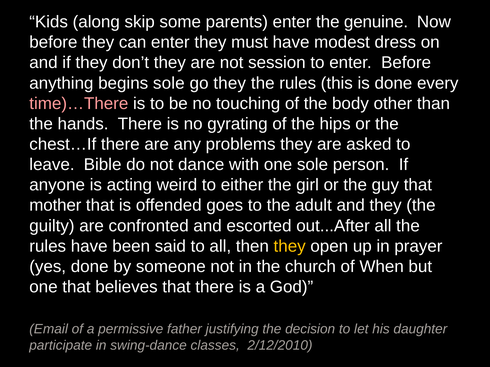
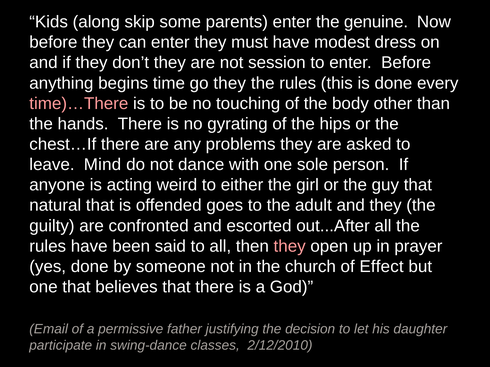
begins sole: sole -> time
Bible: Bible -> Mind
mother: mother -> natural
they at (290, 246) colour: yellow -> pink
When: When -> Effect
